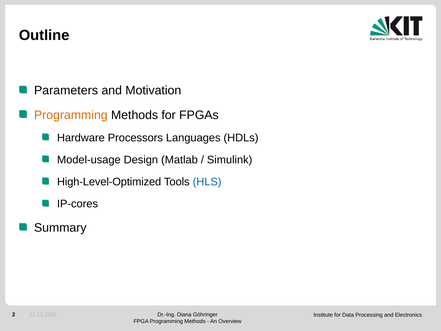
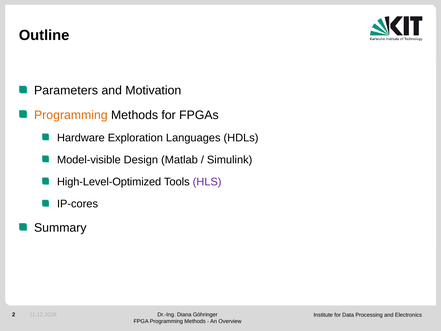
Processors: Processors -> Exploration
Model-usage: Model-usage -> Model-visible
HLS colour: blue -> purple
